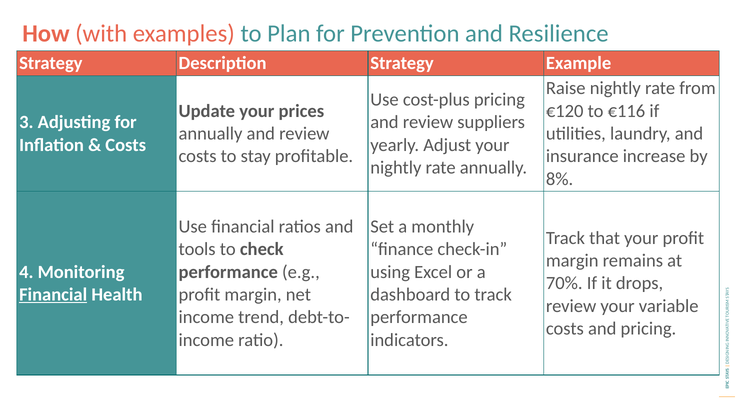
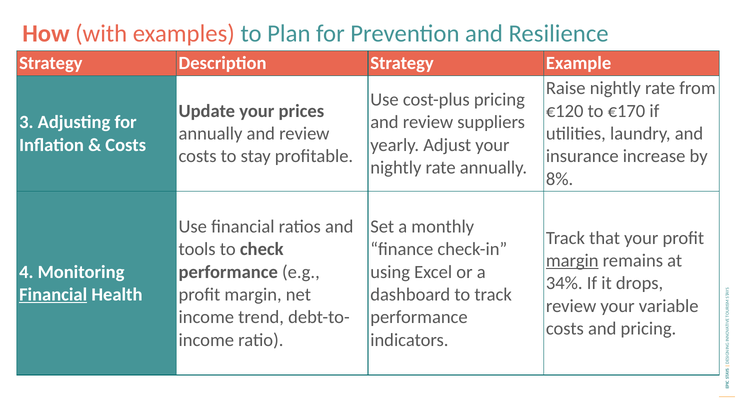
€116: €116 -> €170
margin at (572, 260) underline: none -> present
70%: 70% -> 34%
